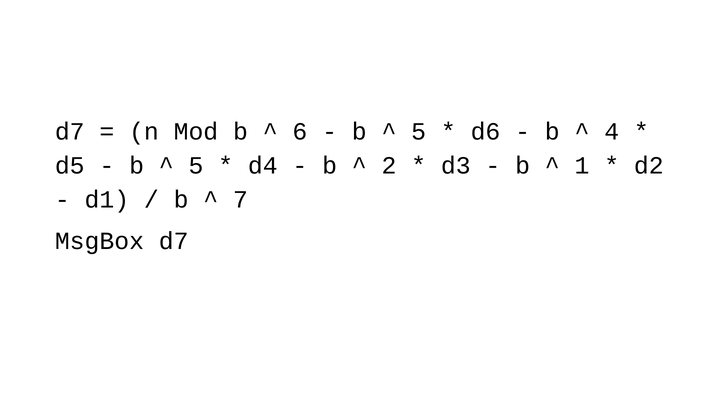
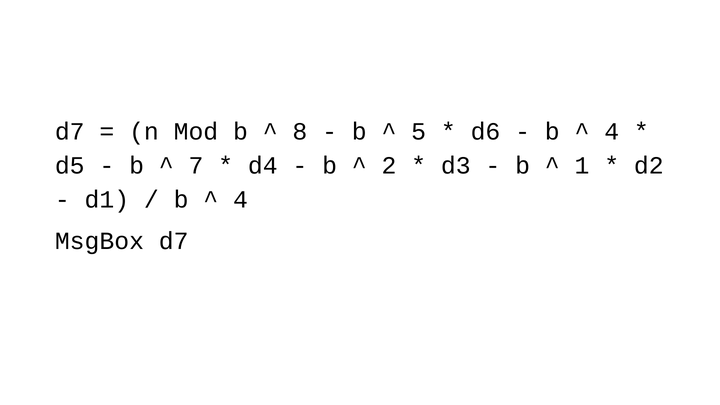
6: 6 -> 8
5 at (196, 166): 5 -> 7
7 at (240, 200): 7 -> 4
